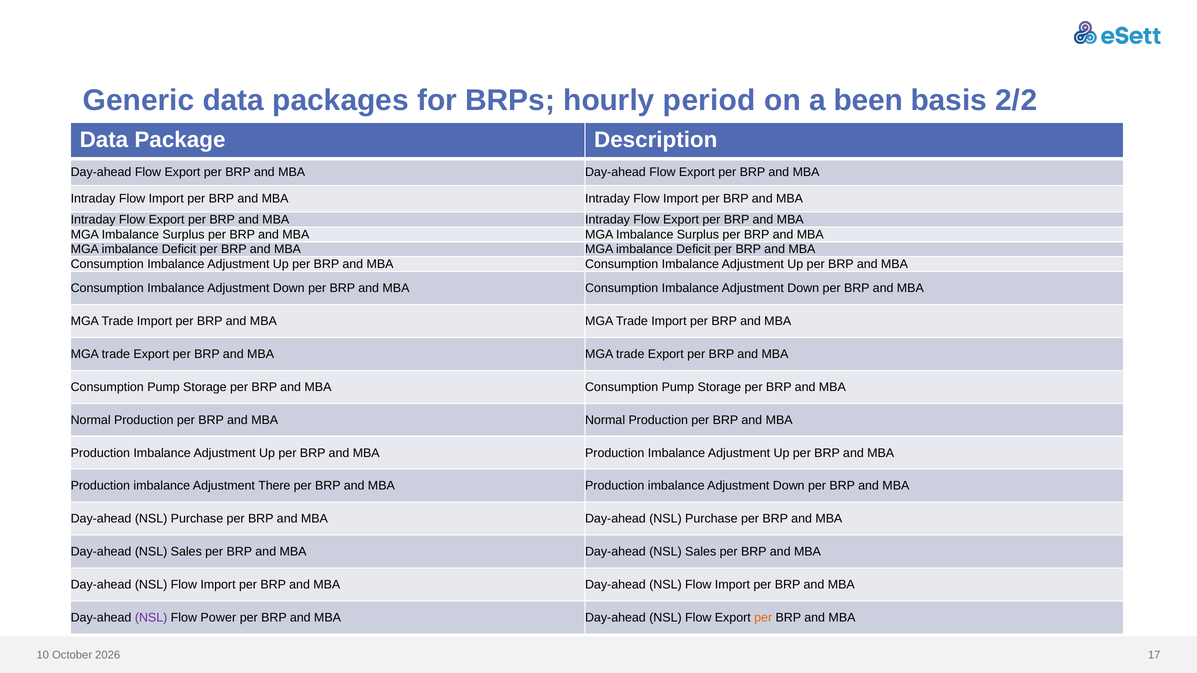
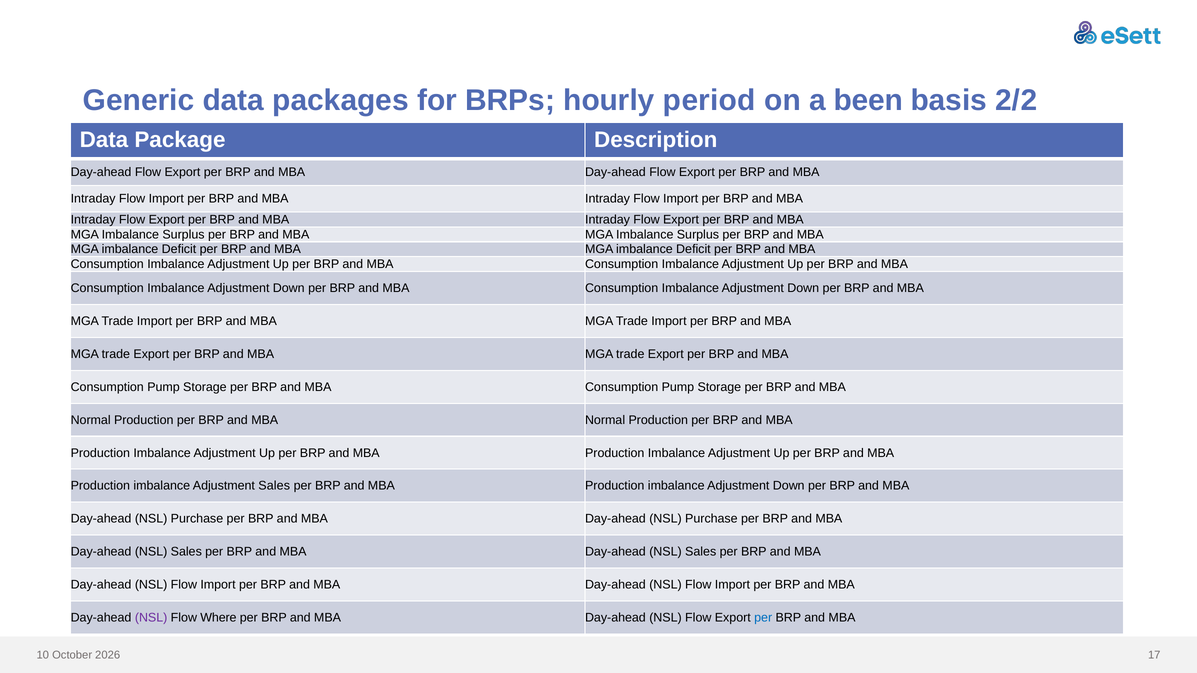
Adjustment There: There -> Sales
Power: Power -> Where
per at (763, 618) colour: orange -> blue
